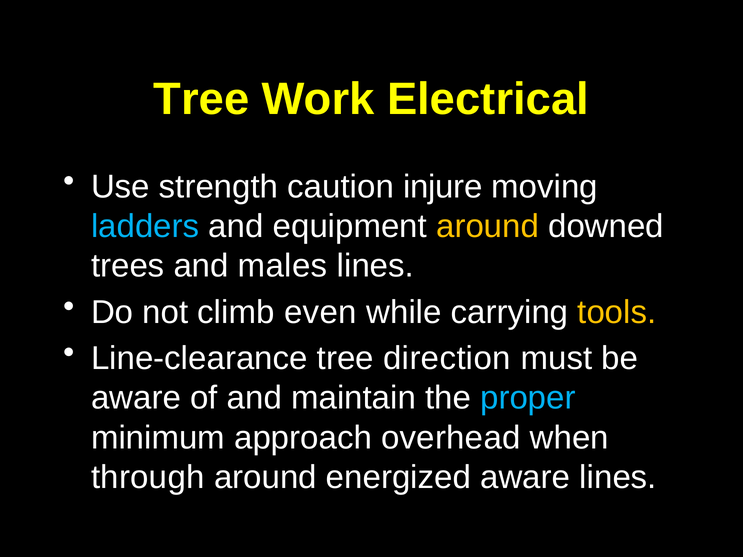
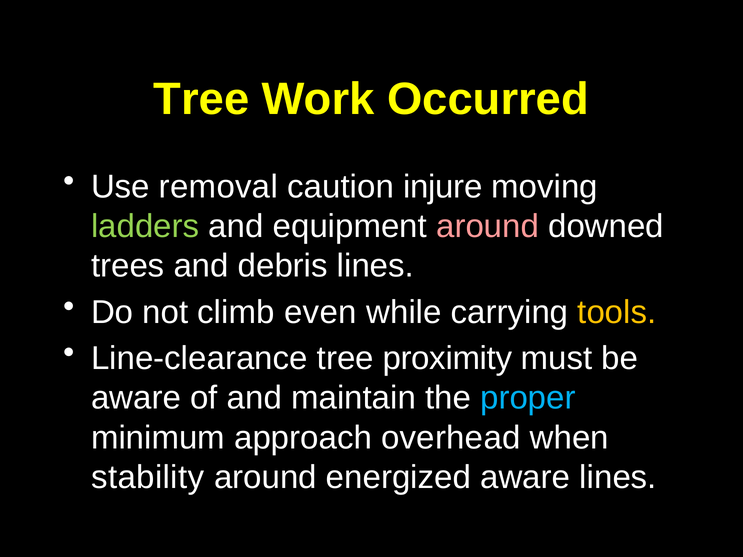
Electrical: Electrical -> Occurred
strength: strength -> removal
ladders colour: light blue -> light green
around at (488, 226) colour: yellow -> pink
males: males -> debris
direction: direction -> proximity
through: through -> stability
